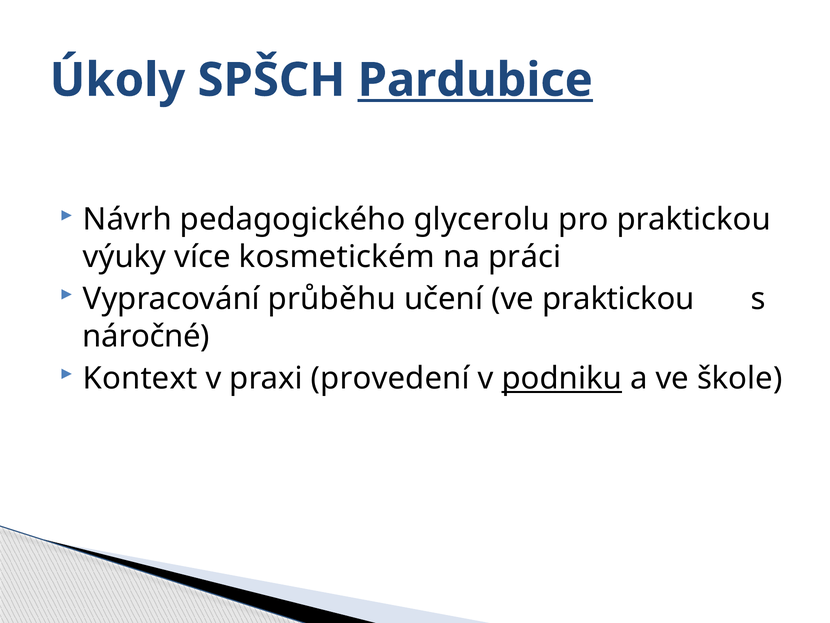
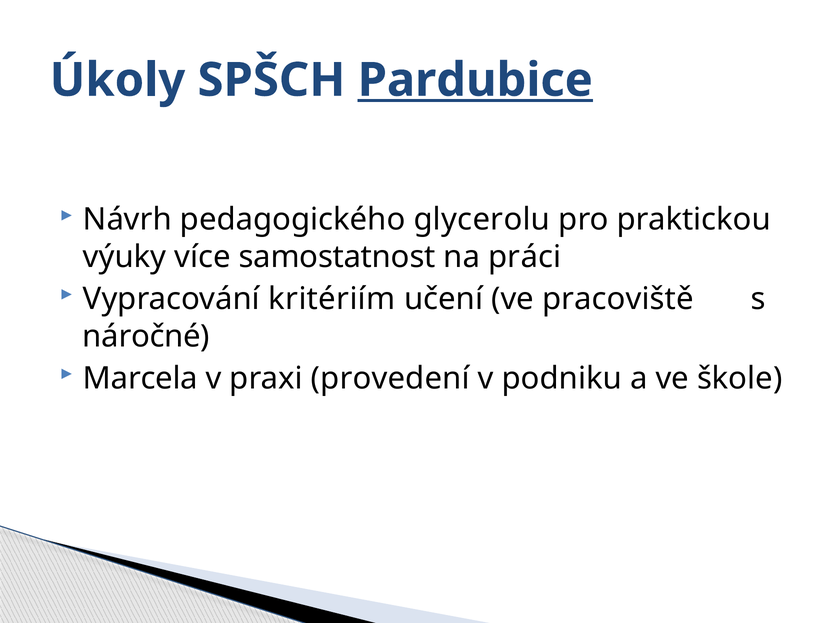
kosmetickém: kosmetickém -> samostatnost
průběhu: průběhu -> kritériím
ve praktickou: praktickou -> pracoviště
Kontext: Kontext -> Marcela
podniku underline: present -> none
